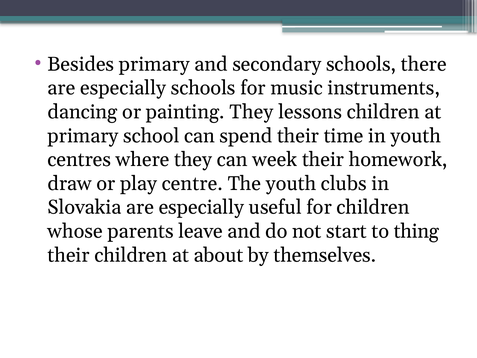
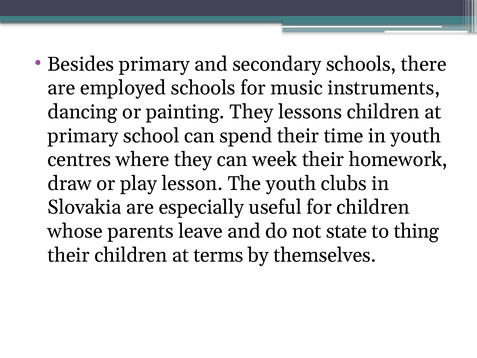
especially at (123, 88): especially -> employed
centre: centre -> lesson
start: start -> state
about: about -> terms
